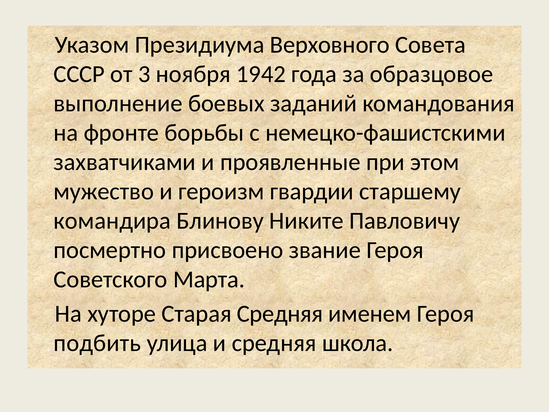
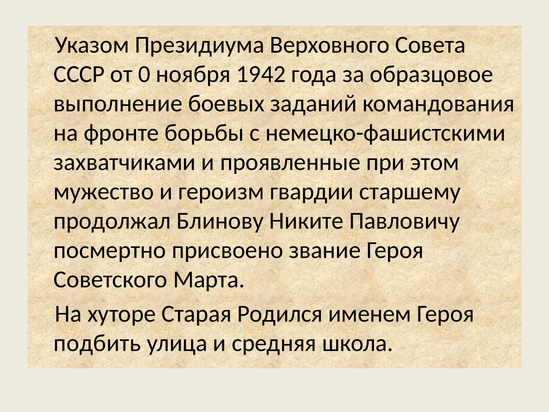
3: 3 -> 0
командира: командира -> продолжал
Старая Средняя: Средняя -> Родился
